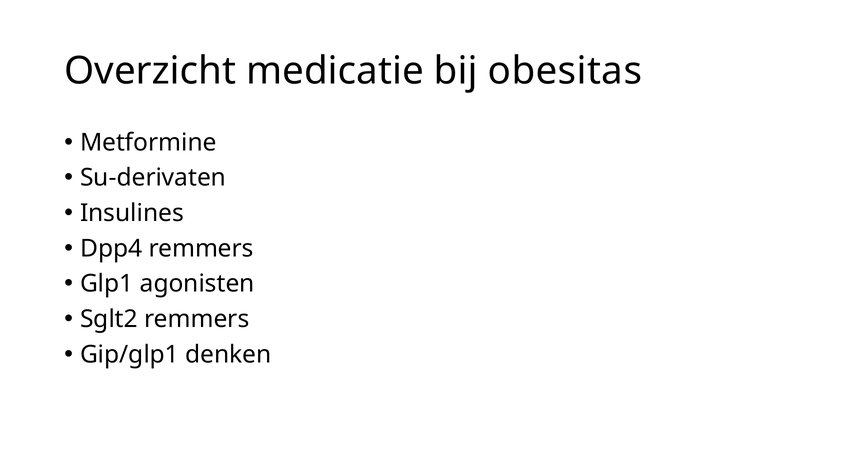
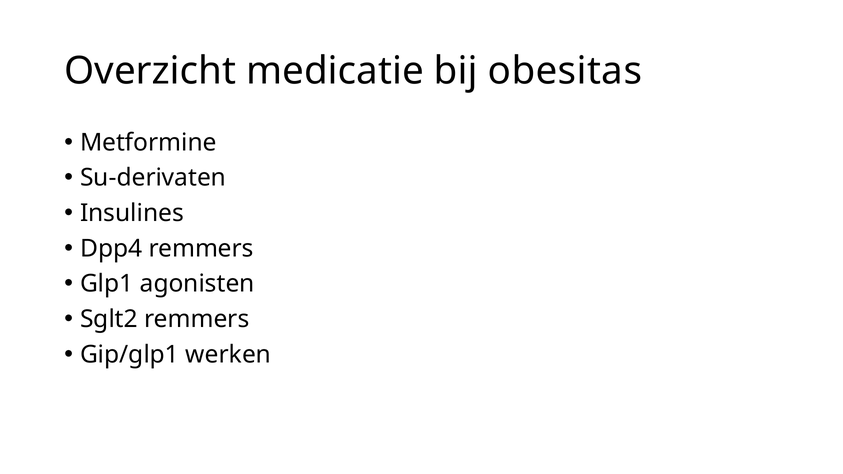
denken: denken -> werken
